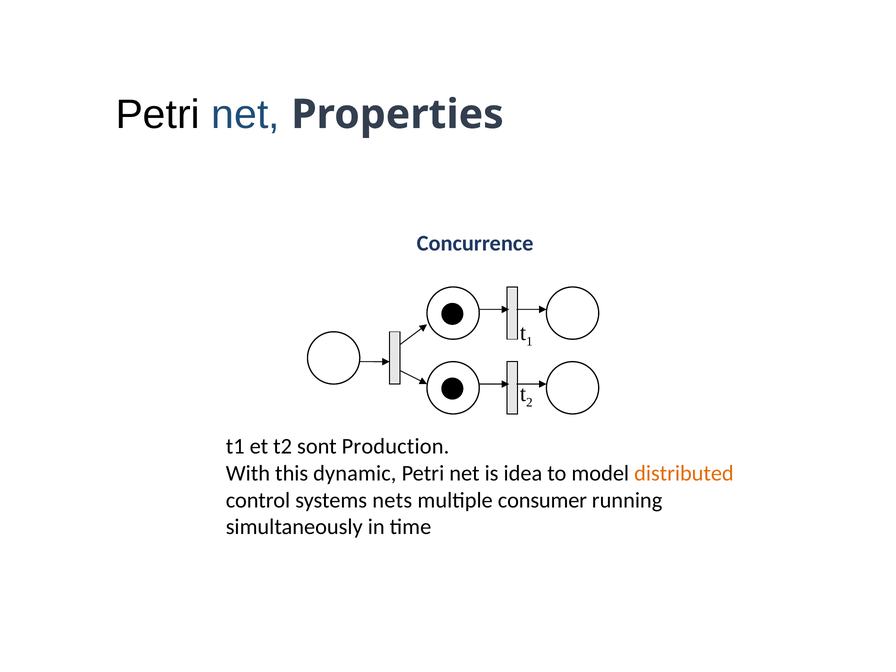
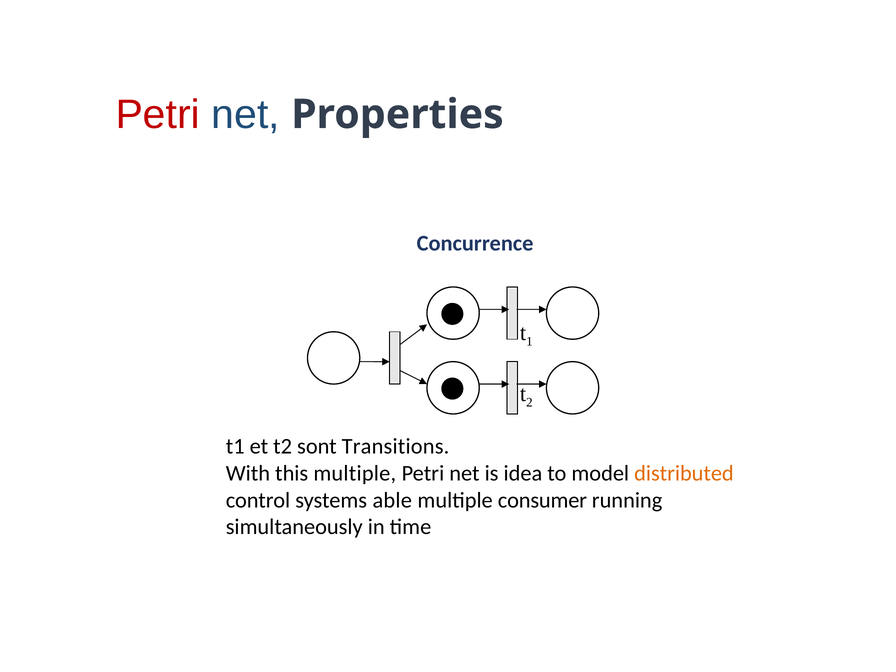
Petri at (158, 115) colour: black -> red
Production: Production -> Transitions
this dynamic: dynamic -> multiple
nets: nets -> able
